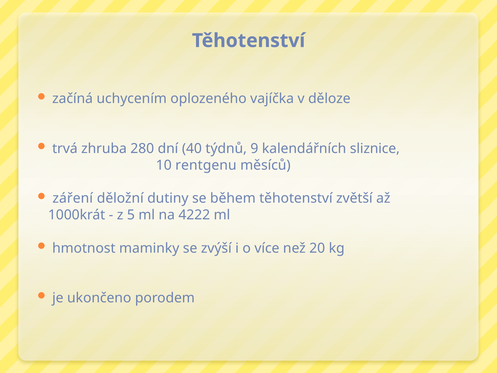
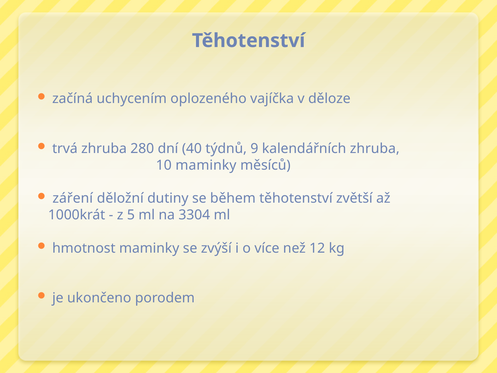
kalendářních sliznice: sliznice -> zhruba
10 rentgenu: rentgenu -> maminky
4222: 4222 -> 3304
20: 20 -> 12
